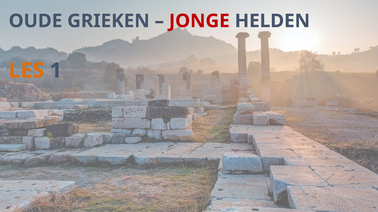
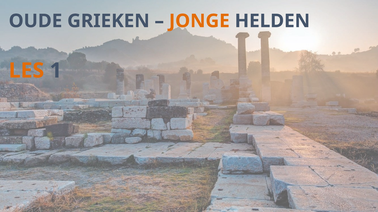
JONGE colour: red -> orange
